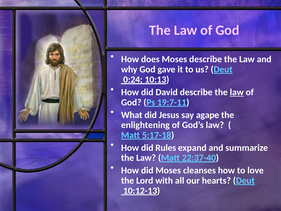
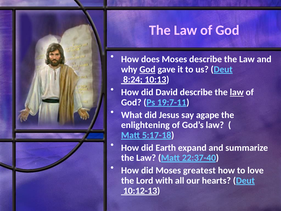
God at (147, 69) underline: none -> present
0:24: 0:24 -> 8:24
Rules: Rules -> Earth
cleanses: cleanses -> greatest
